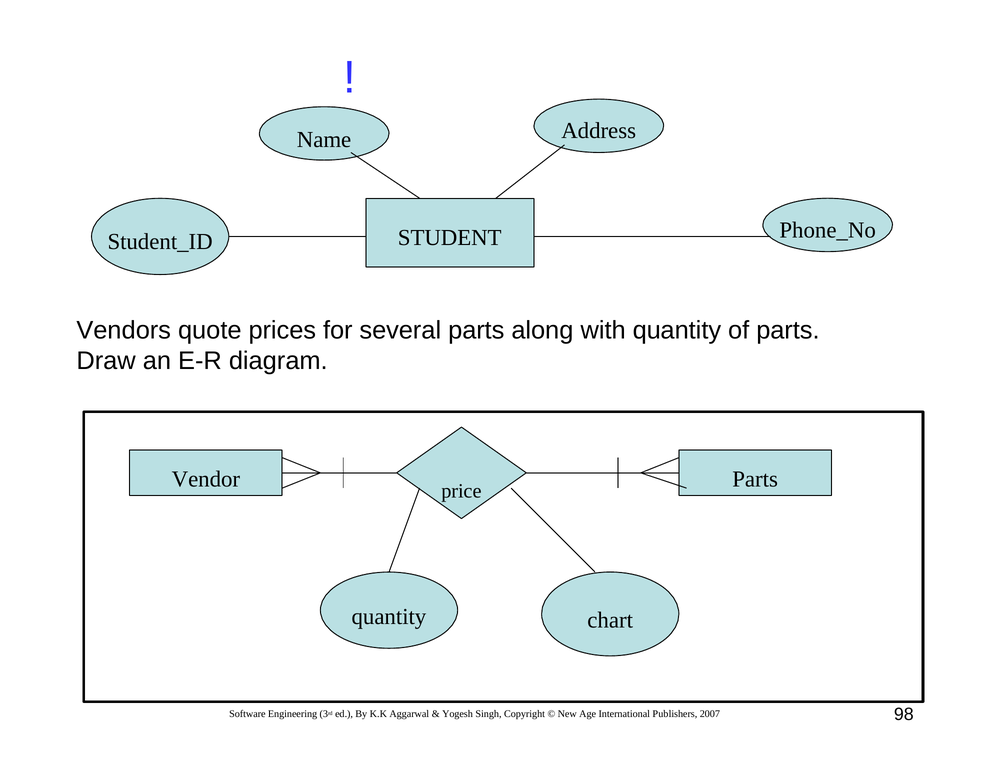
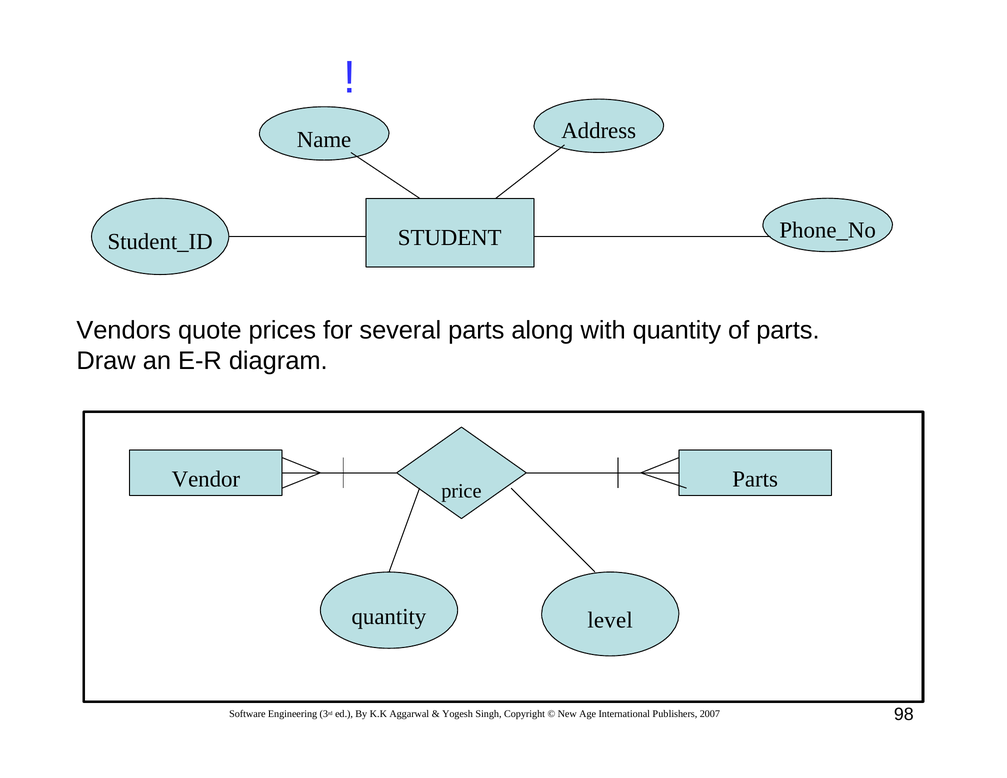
chart: chart -> level
